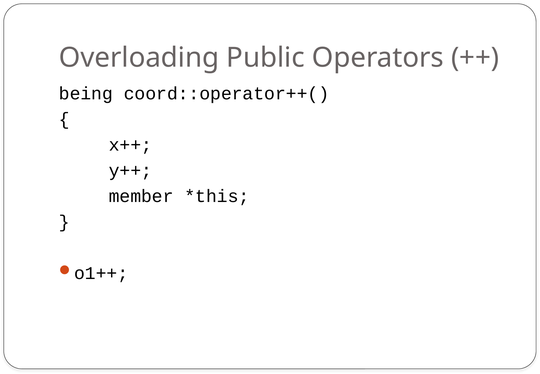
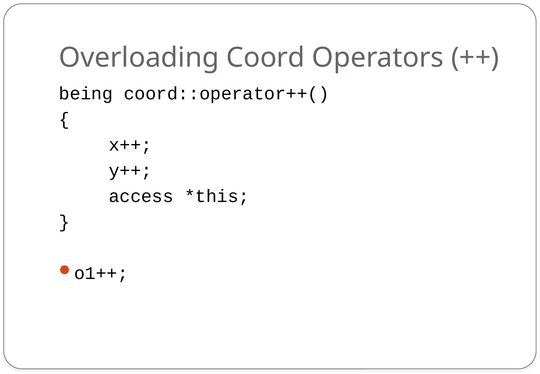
Public: Public -> Coord
member: member -> access
